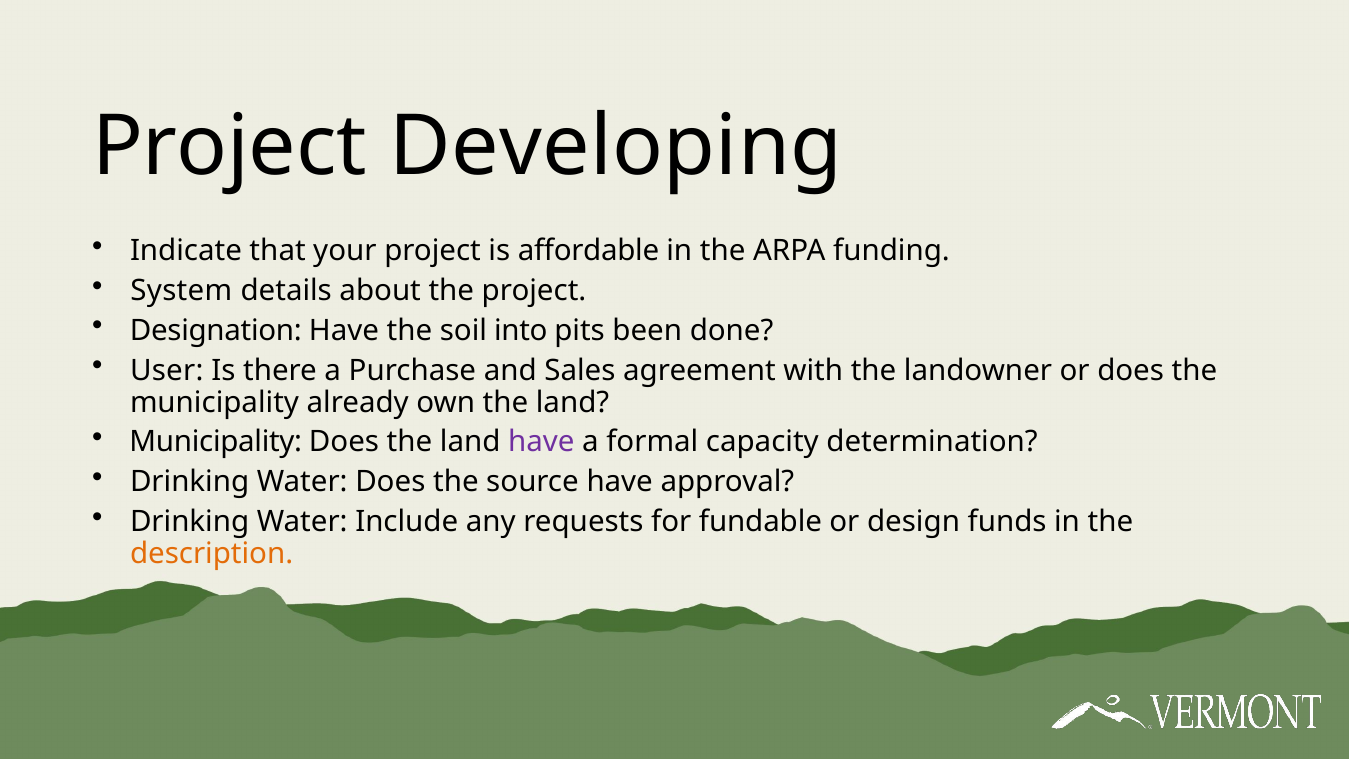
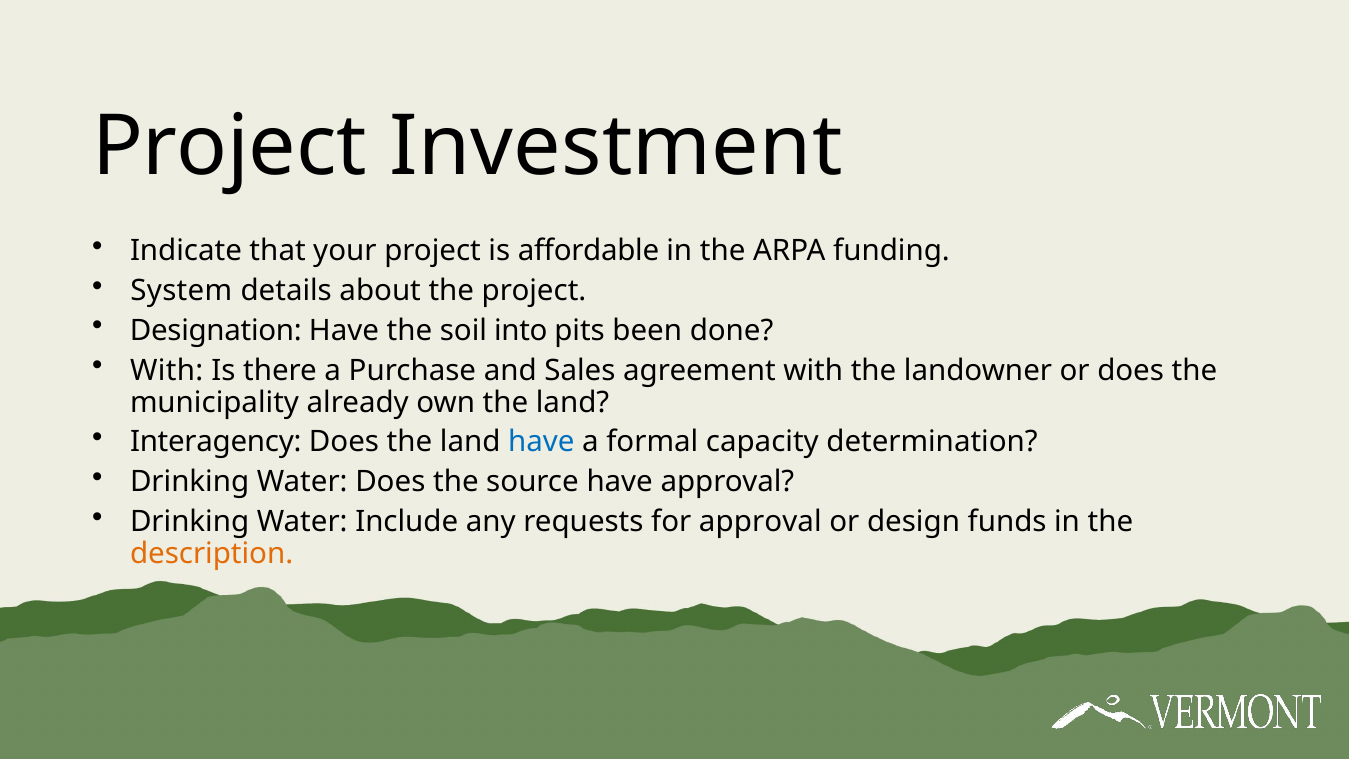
Developing: Developing -> Investment
User at (167, 370): User -> With
Municipality at (216, 442): Municipality -> Interagency
have at (541, 442) colour: purple -> blue
for fundable: fundable -> approval
